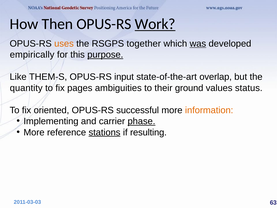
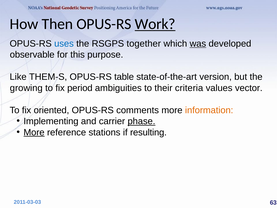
uses colour: orange -> blue
empirically: empirically -> observable
purpose underline: present -> none
input: input -> table
overlap: overlap -> version
quantity: quantity -> growing
pages: pages -> period
ground: ground -> criteria
status: status -> vector
successful: successful -> comments
More at (34, 132) underline: none -> present
stations underline: present -> none
